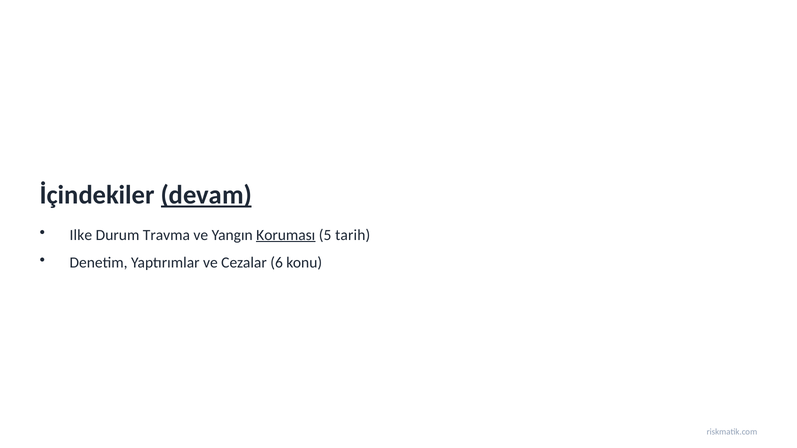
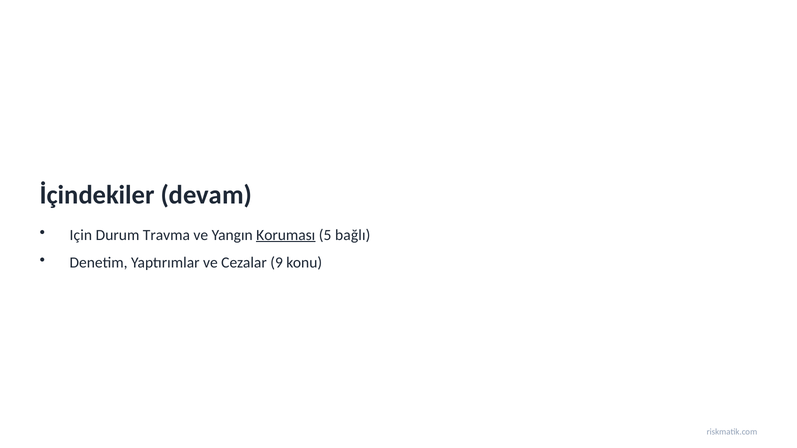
devam underline: present -> none
Ilke: Ilke -> Için
tarih: tarih -> bağlı
6: 6 -> 9
